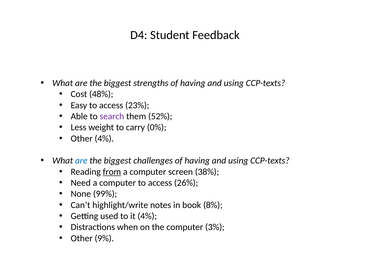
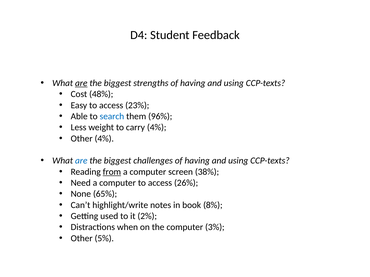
are at (81, 83) underline: none -> present
search colour: purple -> blue
52%: 52% -> 96%
carry 0%: 0% -> 4%
99%: 99% -> 65%
it 4%: 4% -> 2%
9%: 9% -> 5%
